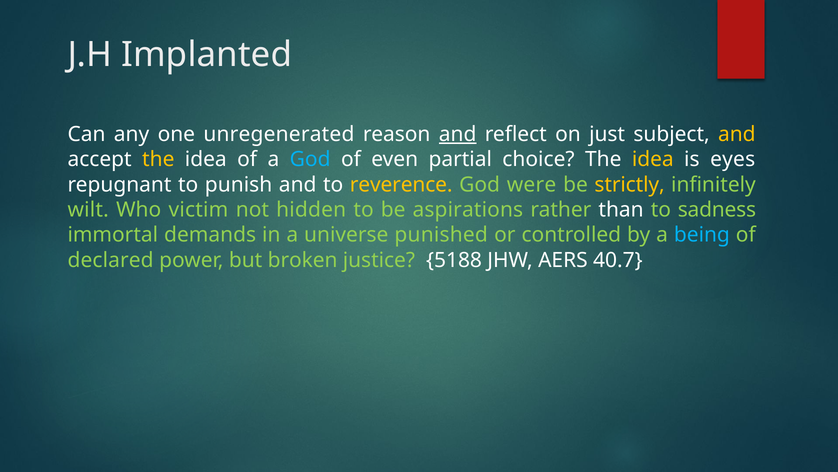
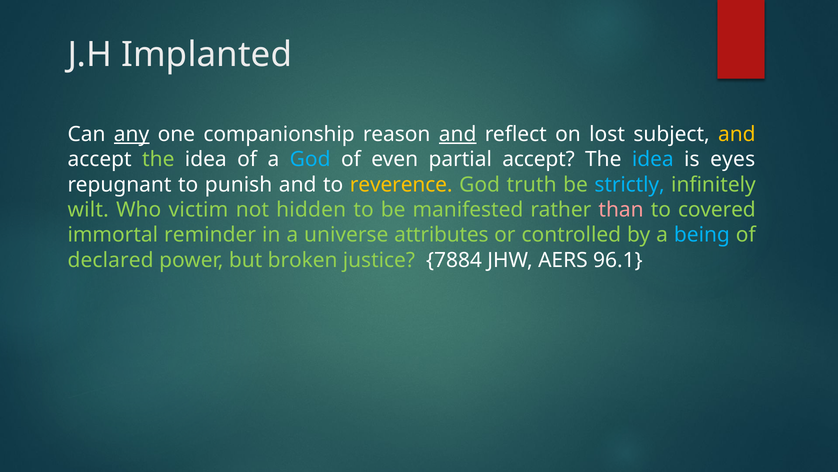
any underline: none -> present
unregenerated: unregenerated -> companionship
just: just -> lost
the at (158, 159) colour: yellow -> light green
partial choice: choice -> accept
idea at (653, 159) colour: yellow -> light blue
were: were -> truth
strictly colour: yellow -> light blue
aspirations: aspirations -> manifested
than colour: white -> pink
sadness: sadness -> covered
demands: demands -> reminder
punished: punished -> attributes
5188: 5188 -> 7884
40.7: 40.7 -> 96.1
